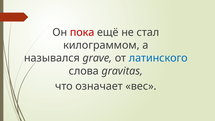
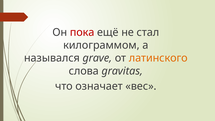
латинского colour: blue -> orange
